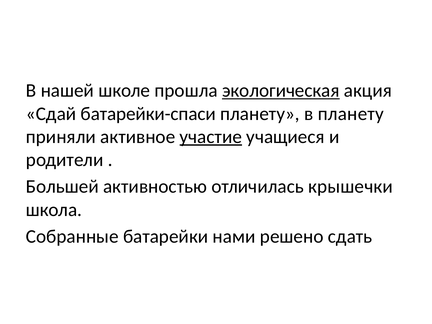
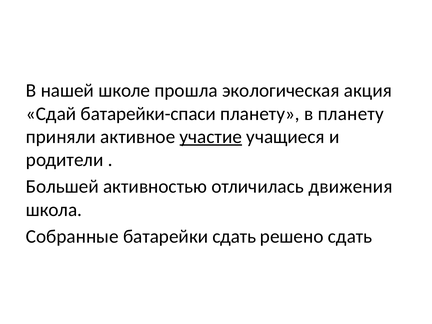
экологическая underline: present -> none
крышечки: крышечки -> движения
батарейки нами: нами -> сдать
